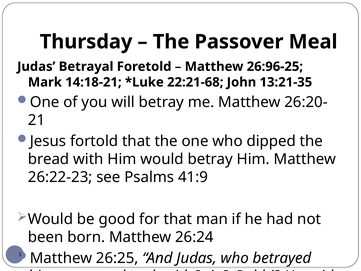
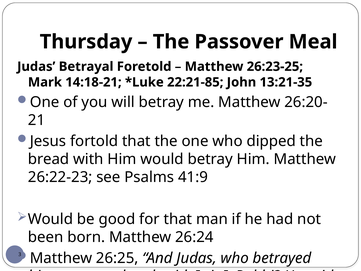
26:96-25: 26:96-25 -> 26:23-25
22:21-68: 22:21-68 -> 22:21-85
